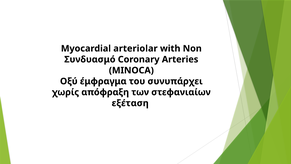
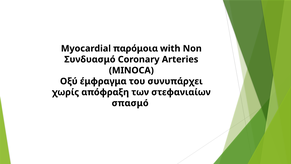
arteriolar: arteriolar -> παρόμοια
εξέταση: εξέταση -> σπασμό
